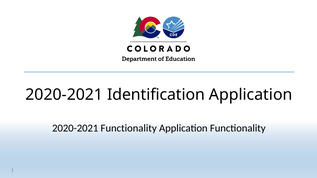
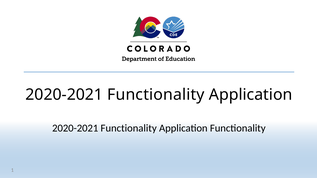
Identification at (156, 95): Identification -> Functionality
